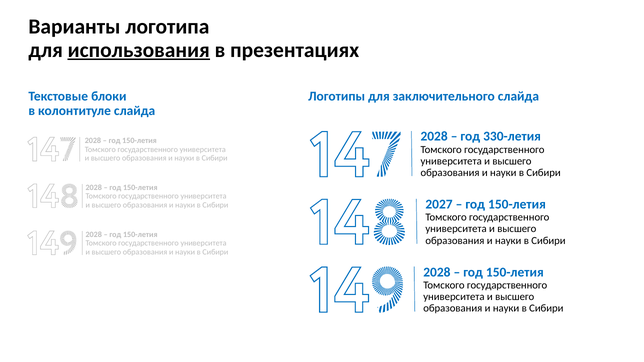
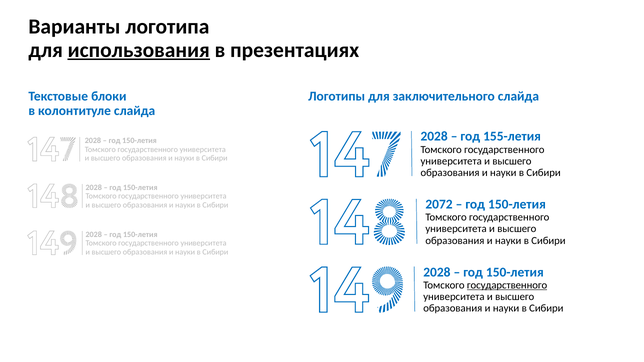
330-летия: 330-летия -> 155-летия
2027: 2027 -> 2072
государственного at (507, 285) underline: none -> present
